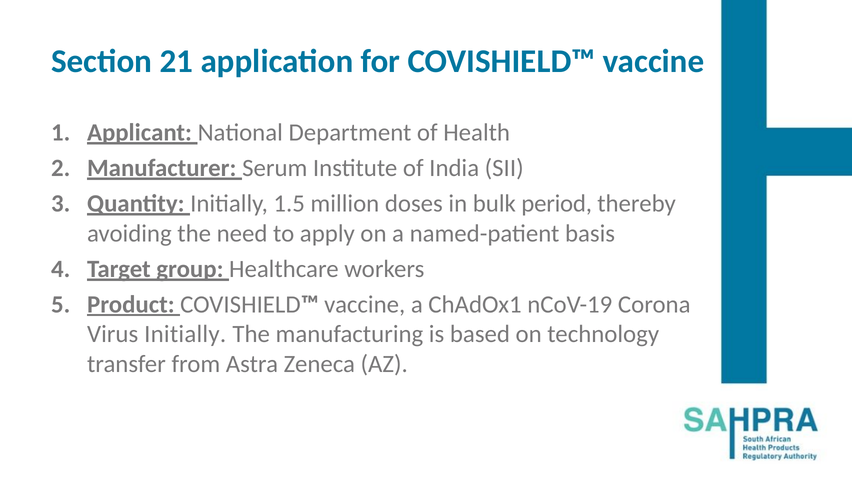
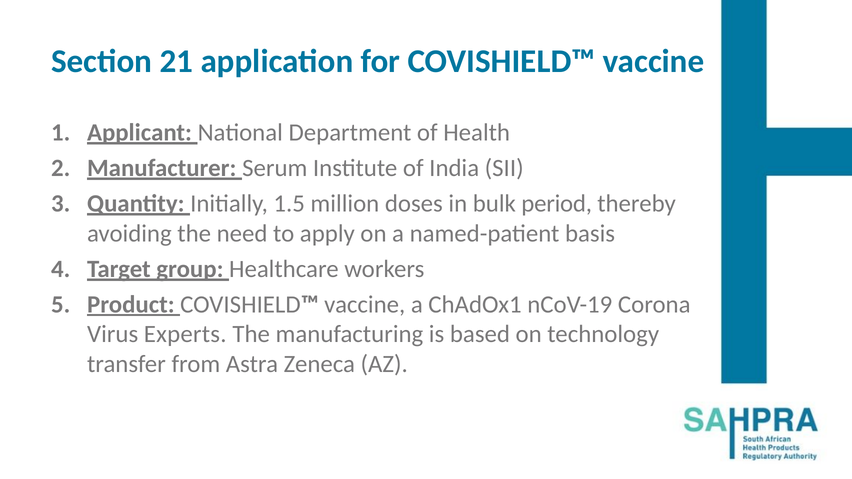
Virus Initially: Initially -> Experts
